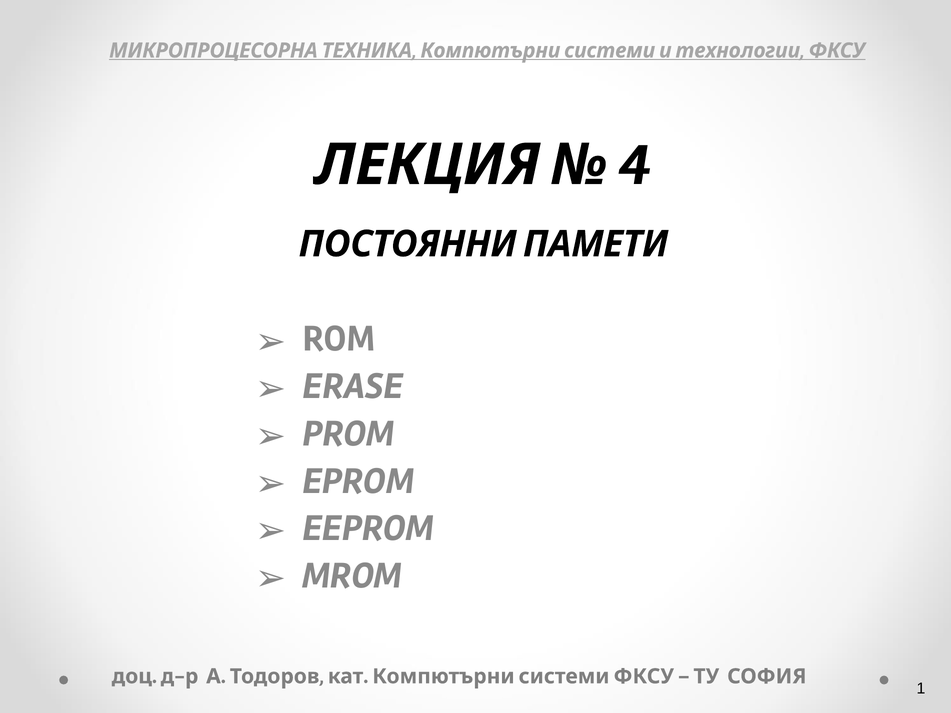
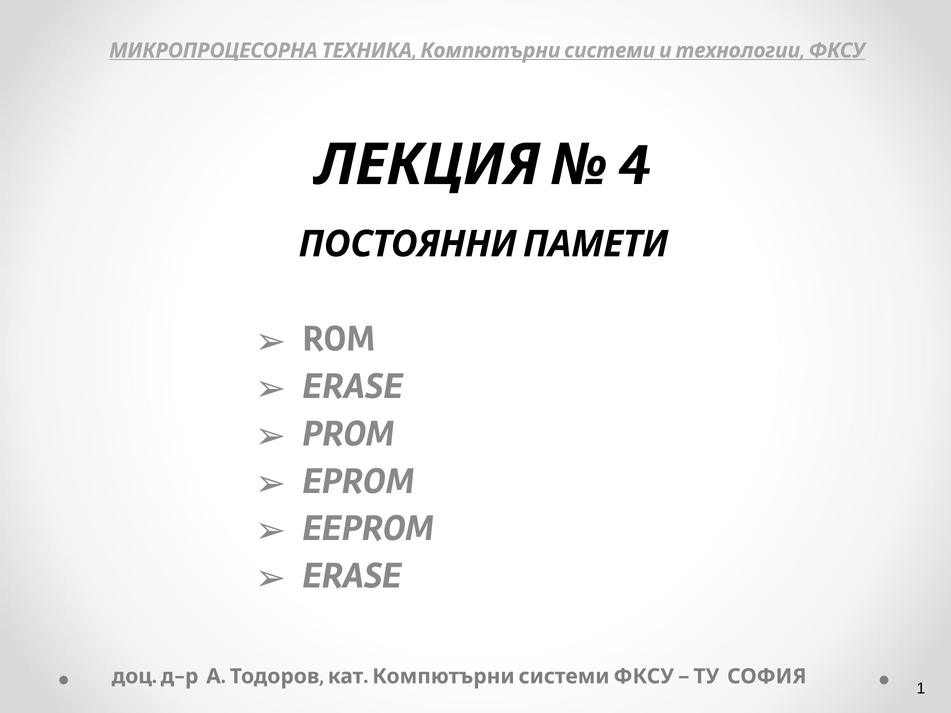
MROM at (352, 576): MROM -> ERASE
